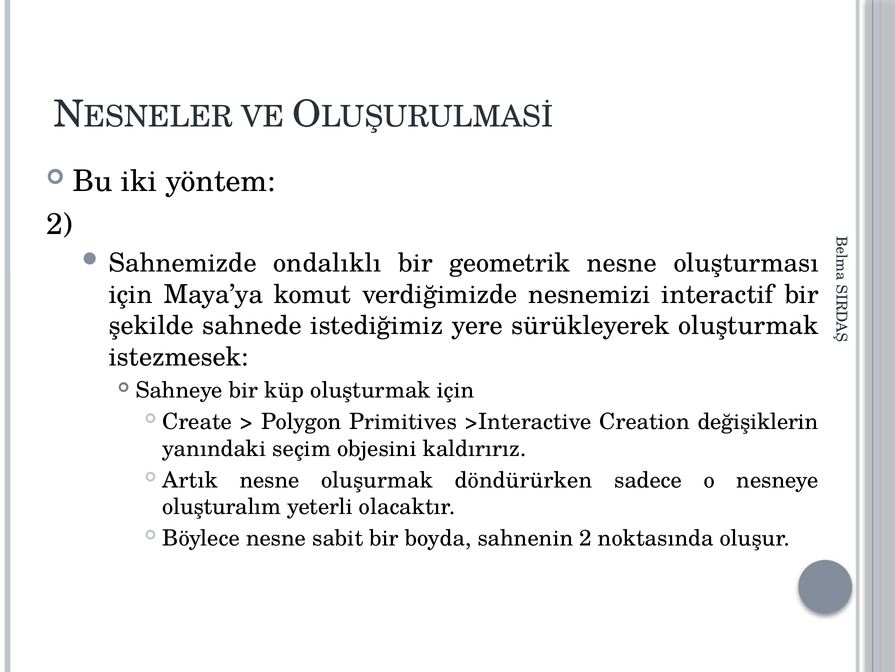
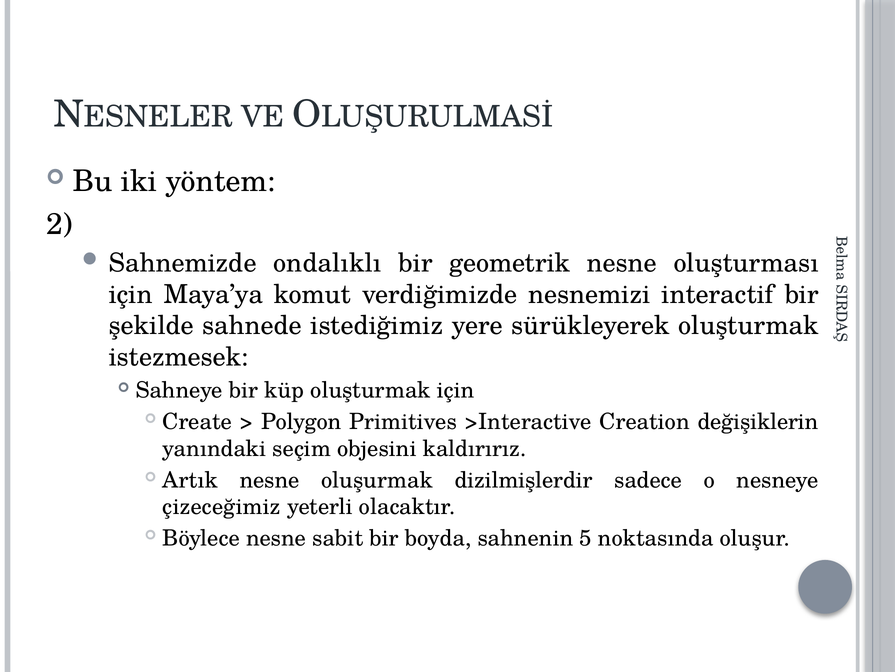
döndürürken: döndürürken -> dizilmişlerdir
oluşturalım: oluşturalım -> çizeceğimiz
sahnenin 2: 2 -> 5
